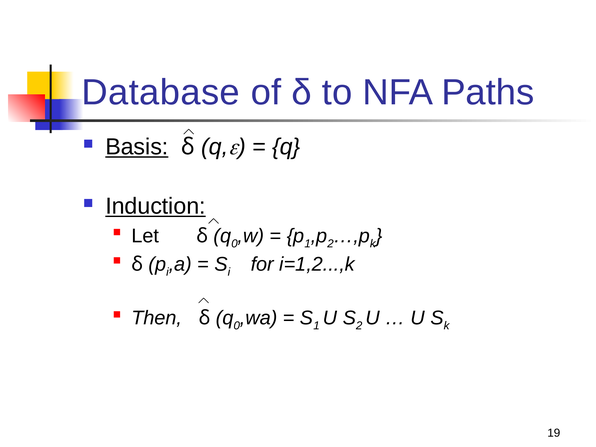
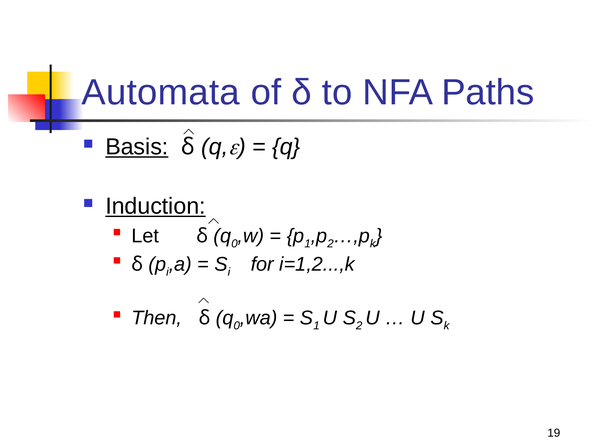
Database: Database -> Automata
